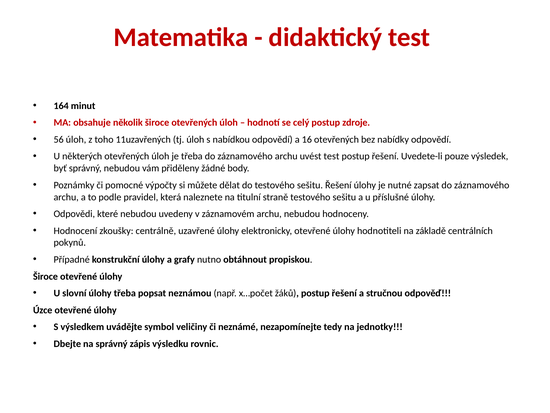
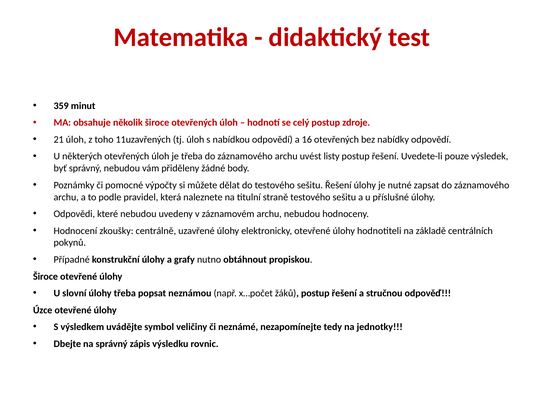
164: 164 -> 359
56: 56 -> 21
uvést test: test -> listy
